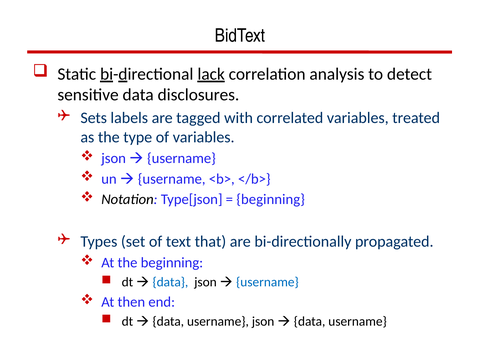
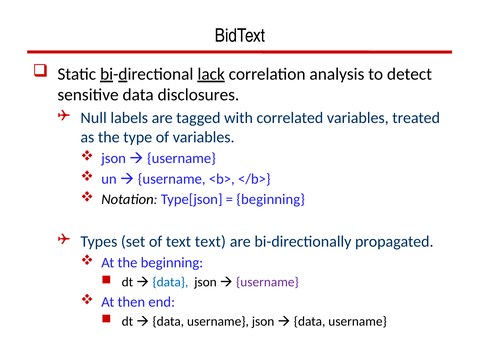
Sets: Sets -> Null
text that: that -> text
username at (267, 282) colour: blue -> purple
